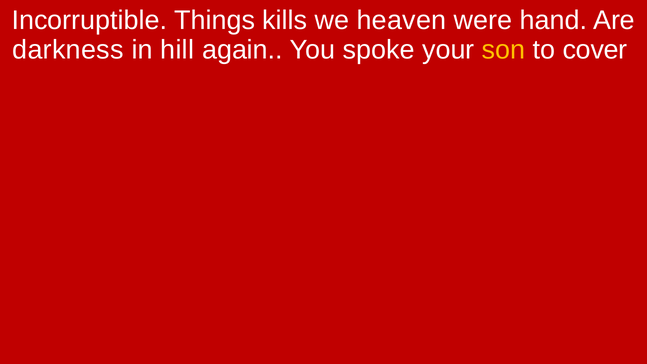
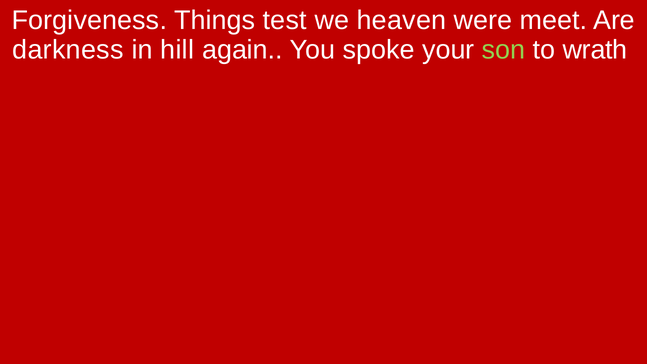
Incorruptible: Incorruptible -> Forgiveness
kills: kills -> test
hand: hand -> meet
son colour: yellow -> light green
cover: cover -> wrath
